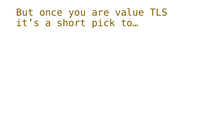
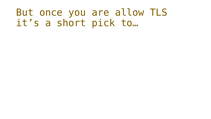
value: value -> allow
